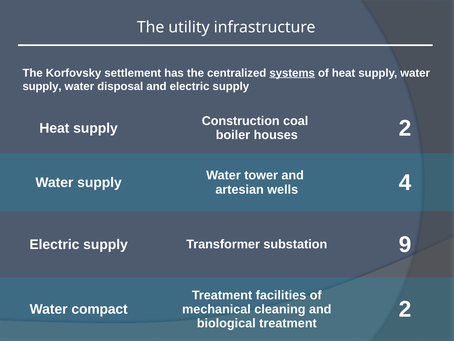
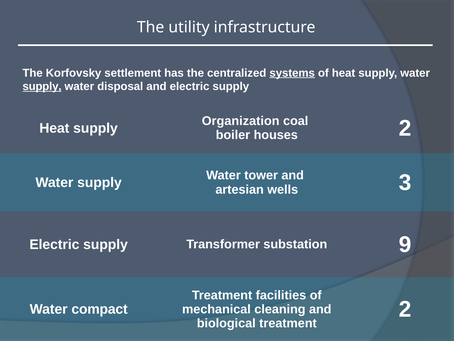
supply at (42, 86) underline: none -> present
Construction: Construction -> Organization
4: 4 -> 3
